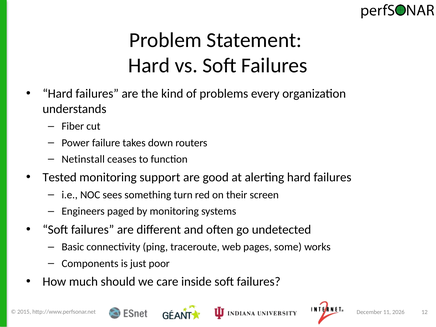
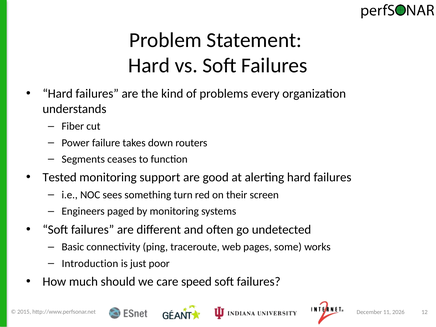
Netinstall: Netinstall -> Segments
Components: Components -> Introduction
inside: inside -> speed
